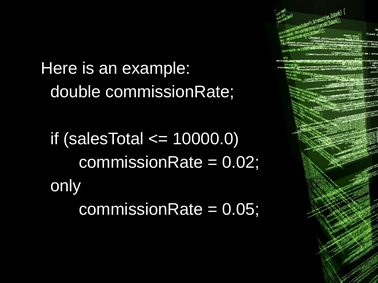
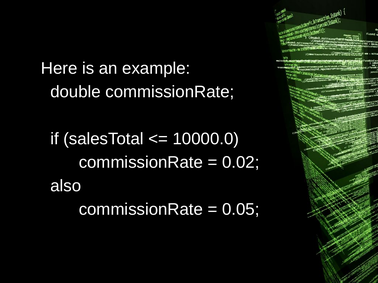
only: only -> also
